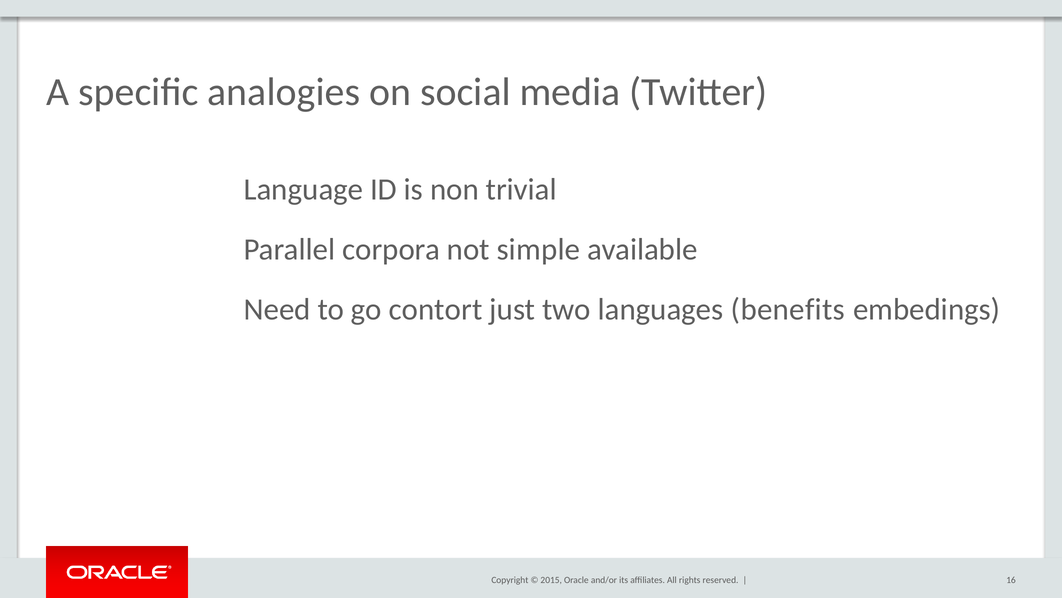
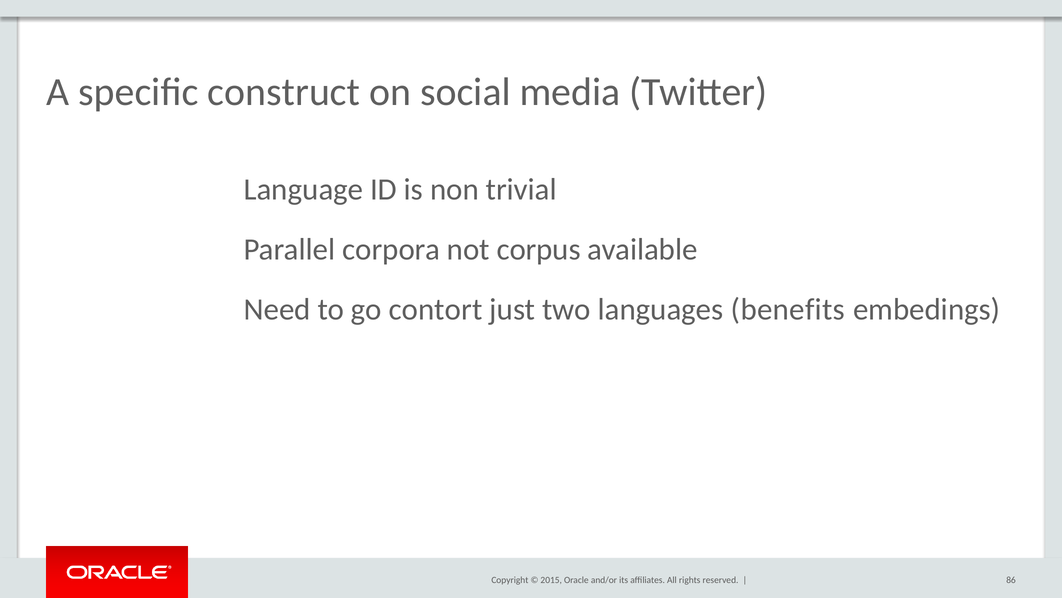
analogies: analogies -> construct
simple: simple -> corpus
16: 16 -> 86
